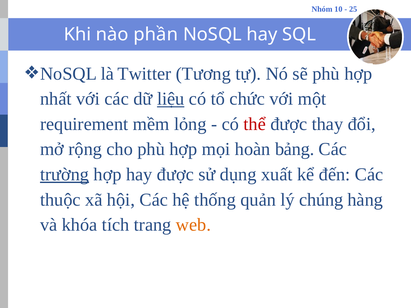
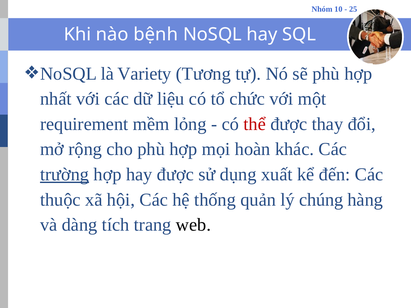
phần: phần -> bệnh
Twitter: Twitter -> Variety
liệu underline: present -> none
bảng: bảng -> khác
khóa: khóa -> dàng
web colour: orange -> black
